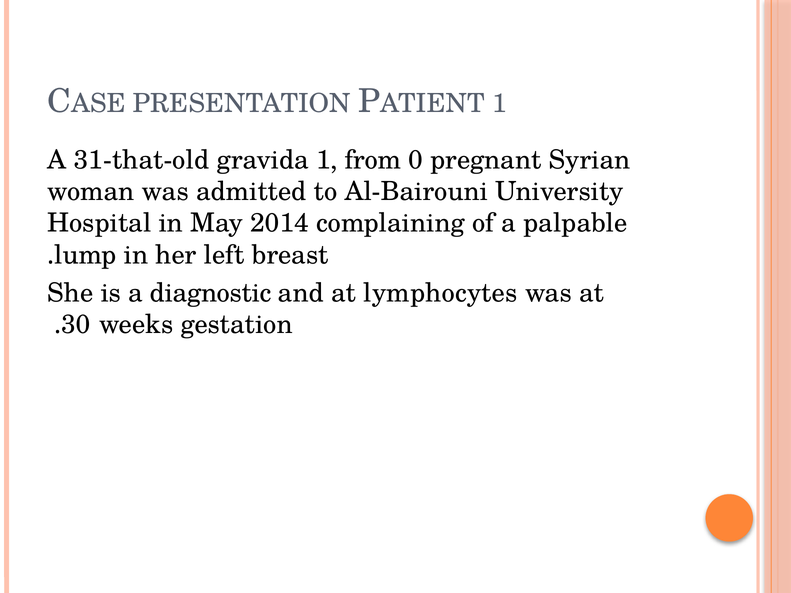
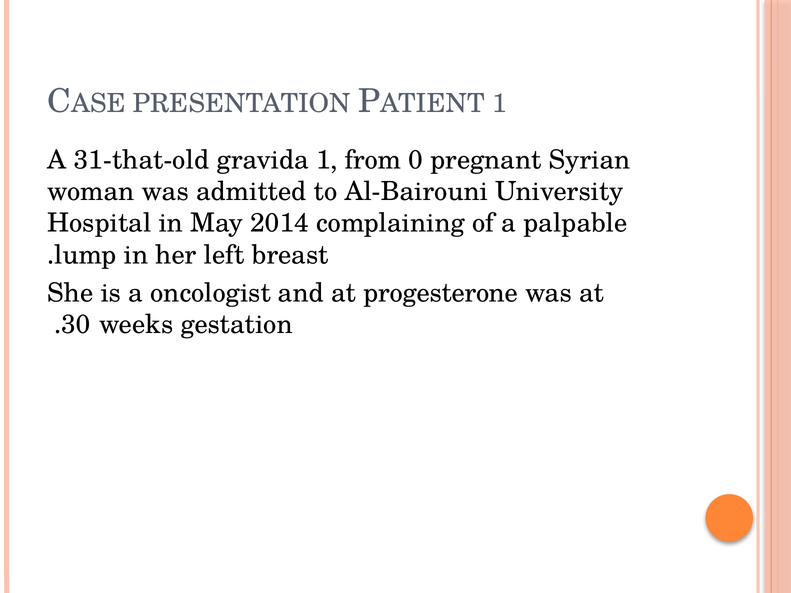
diagnostic: diagnostic -> oncologist
lymphocytes: lymphocytes -> progesterone
